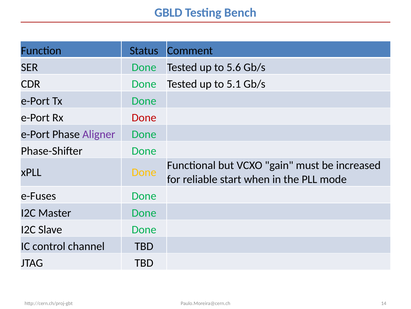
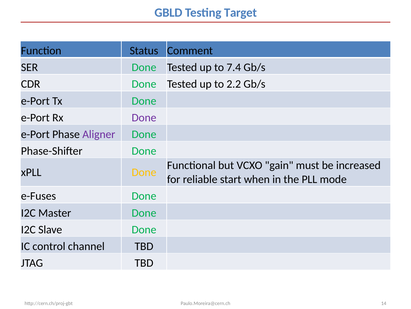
Bench: Bench -> Target
5.6: 5.6 -> 7.4
5.1: 5.1 -> 2.2
Done at (144, 117) colour: red -> purple
